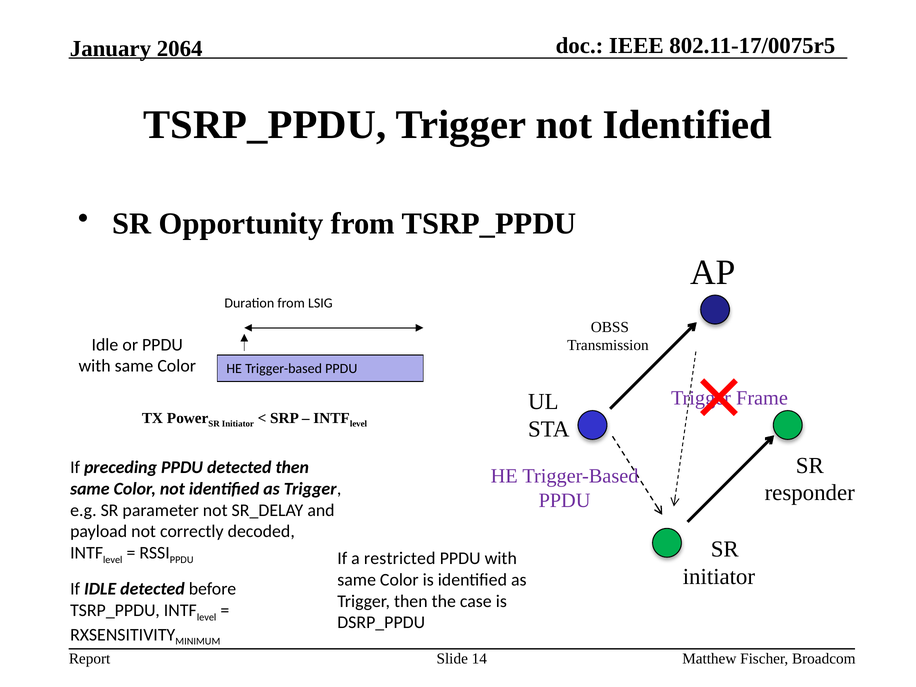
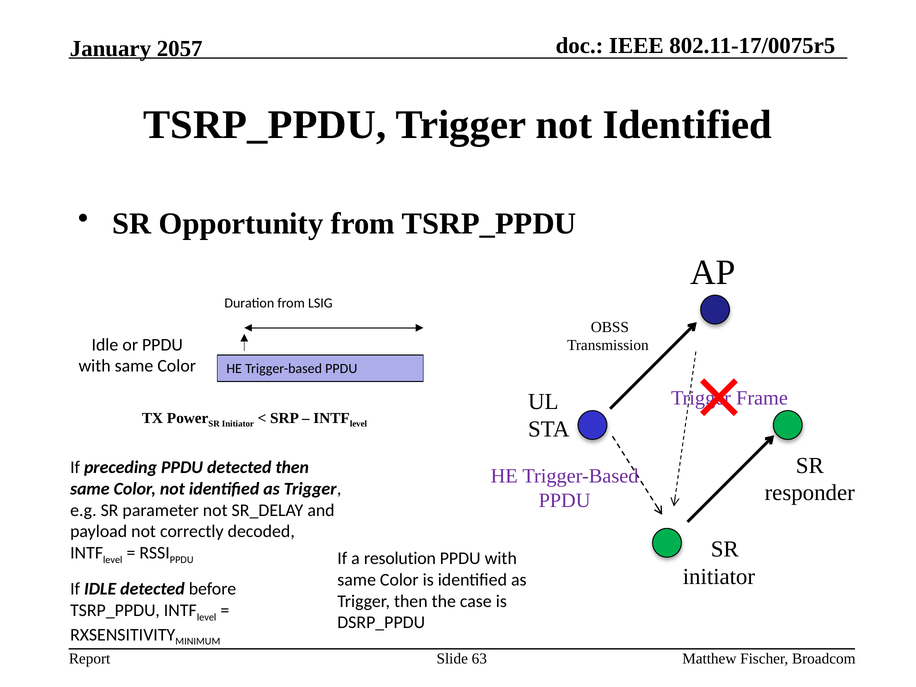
2064: 2064 -> 2057
restricted: restricted -> resolution
14: 14 -> 63
